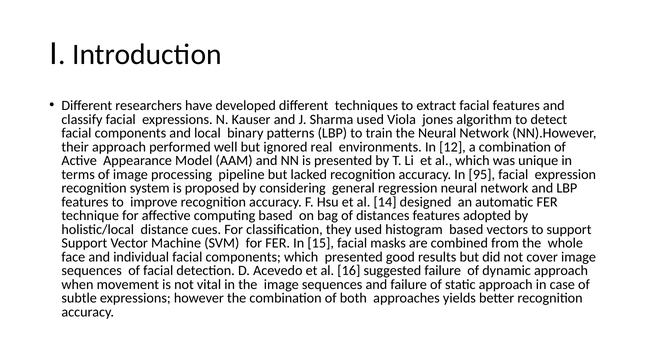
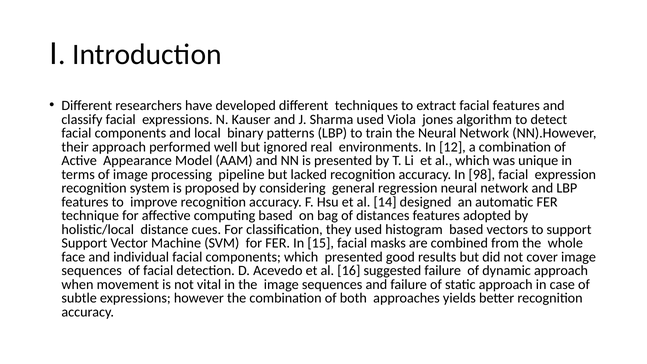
95: 95 -> 98
